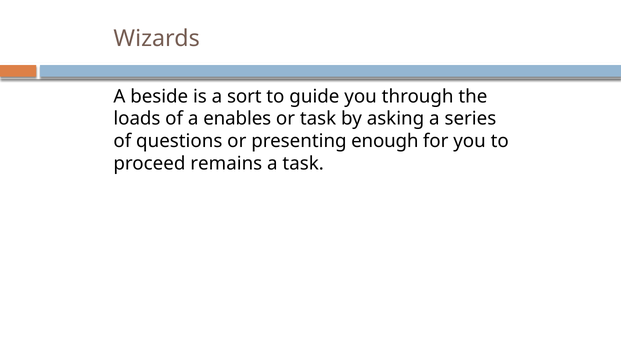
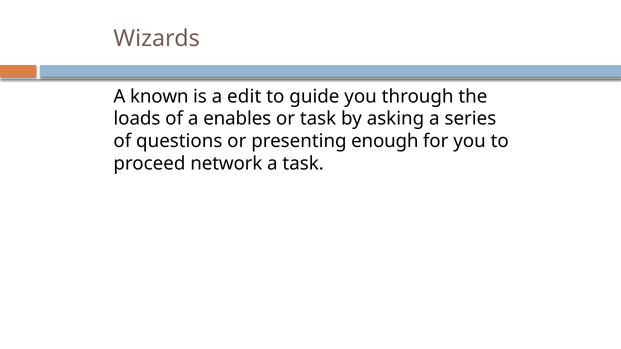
beside: beside -> known
sort: sort -> edit
remains: remains -> network
